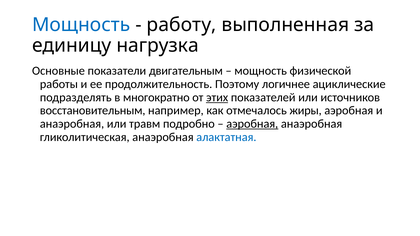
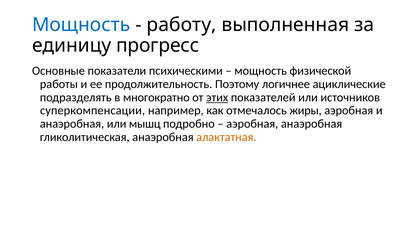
нагрузка: нагрузка -> прогресс
двигательным: двигательным -> психическими
восстановительным: восстановительным -> суперкомпенсации
травм: травм -> мышц
аэробная at (252, 124) underline: present -> none
алактатная colour: blue -> orange
